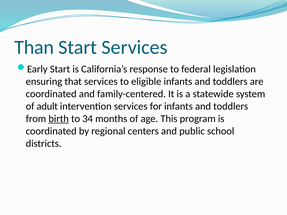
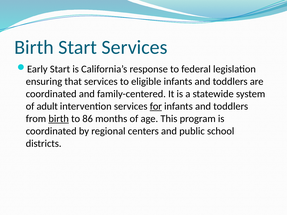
Than at (34, 47): Than -> Birth
for underline: none -> present
34: 34 -> 86
